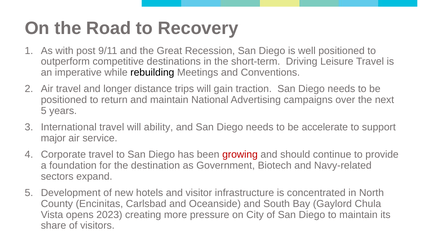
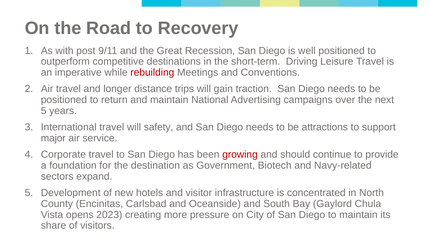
rebuilding colour: black -> red
ability: ability -> safety
accelerate: accelerate -> attractions
